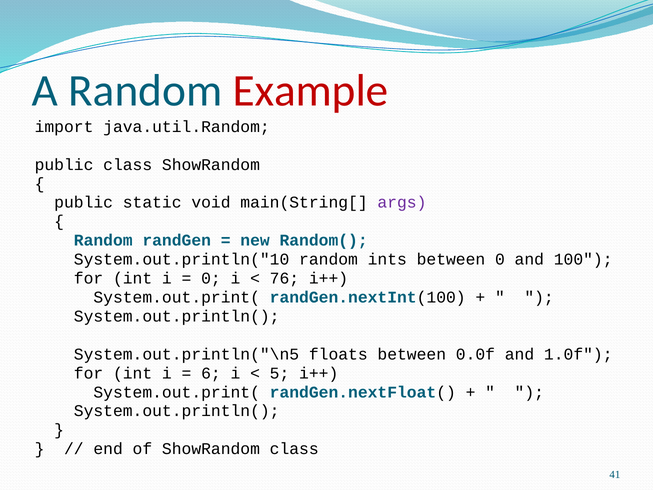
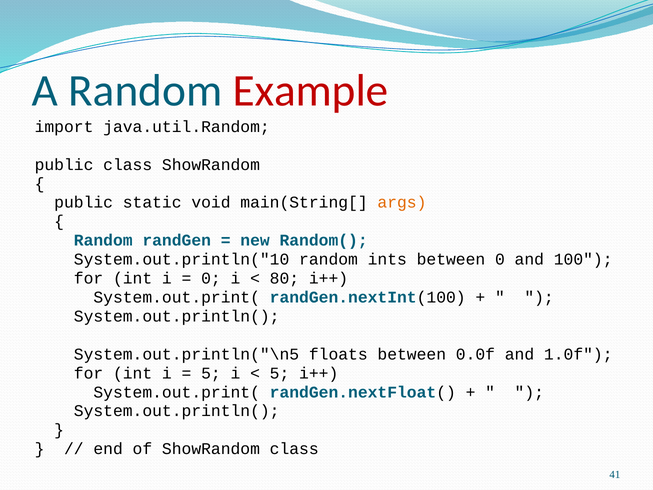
args colour: purple -> orange
76: 76 -> 80
6 at (211, 373): 6 -> 5
